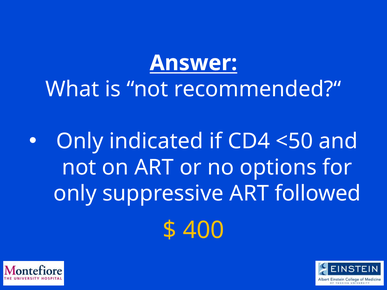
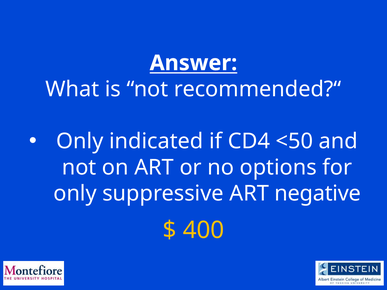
followed: followed -> negative
